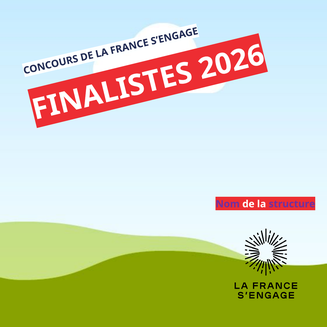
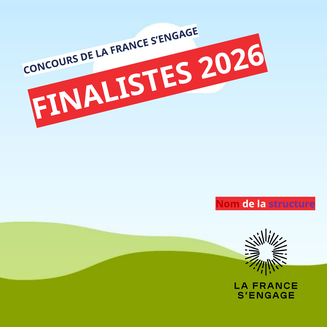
Nom colour: purple -> red
